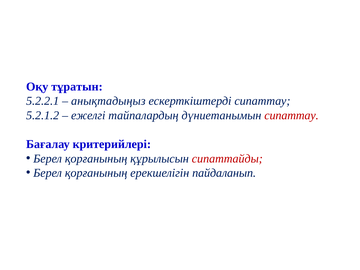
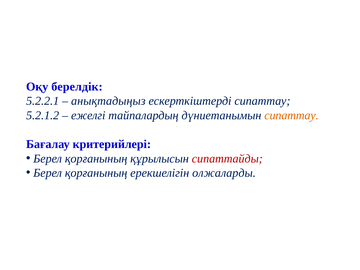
тұратын: тұратын -> берелдік
сипаттау at (291, 115) colour: red -> orange
пайдаланып: пайдаланып -> олжаларды
